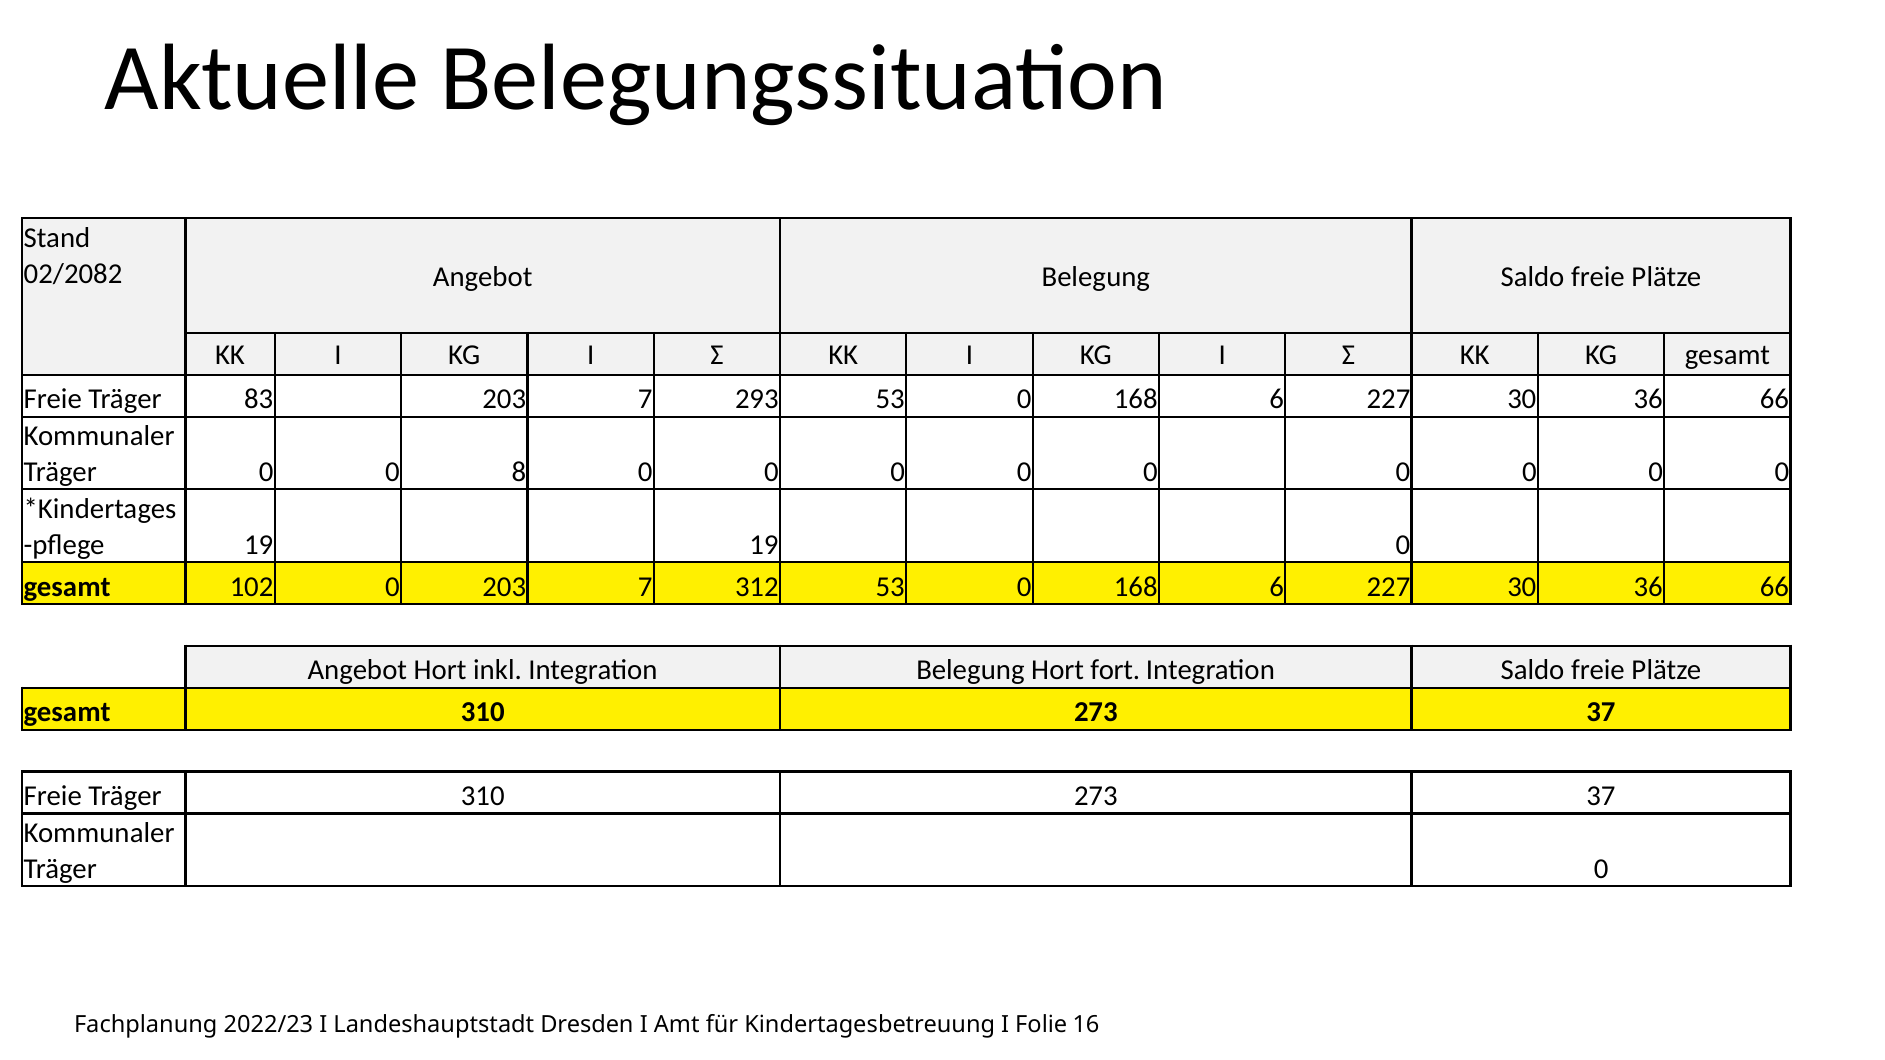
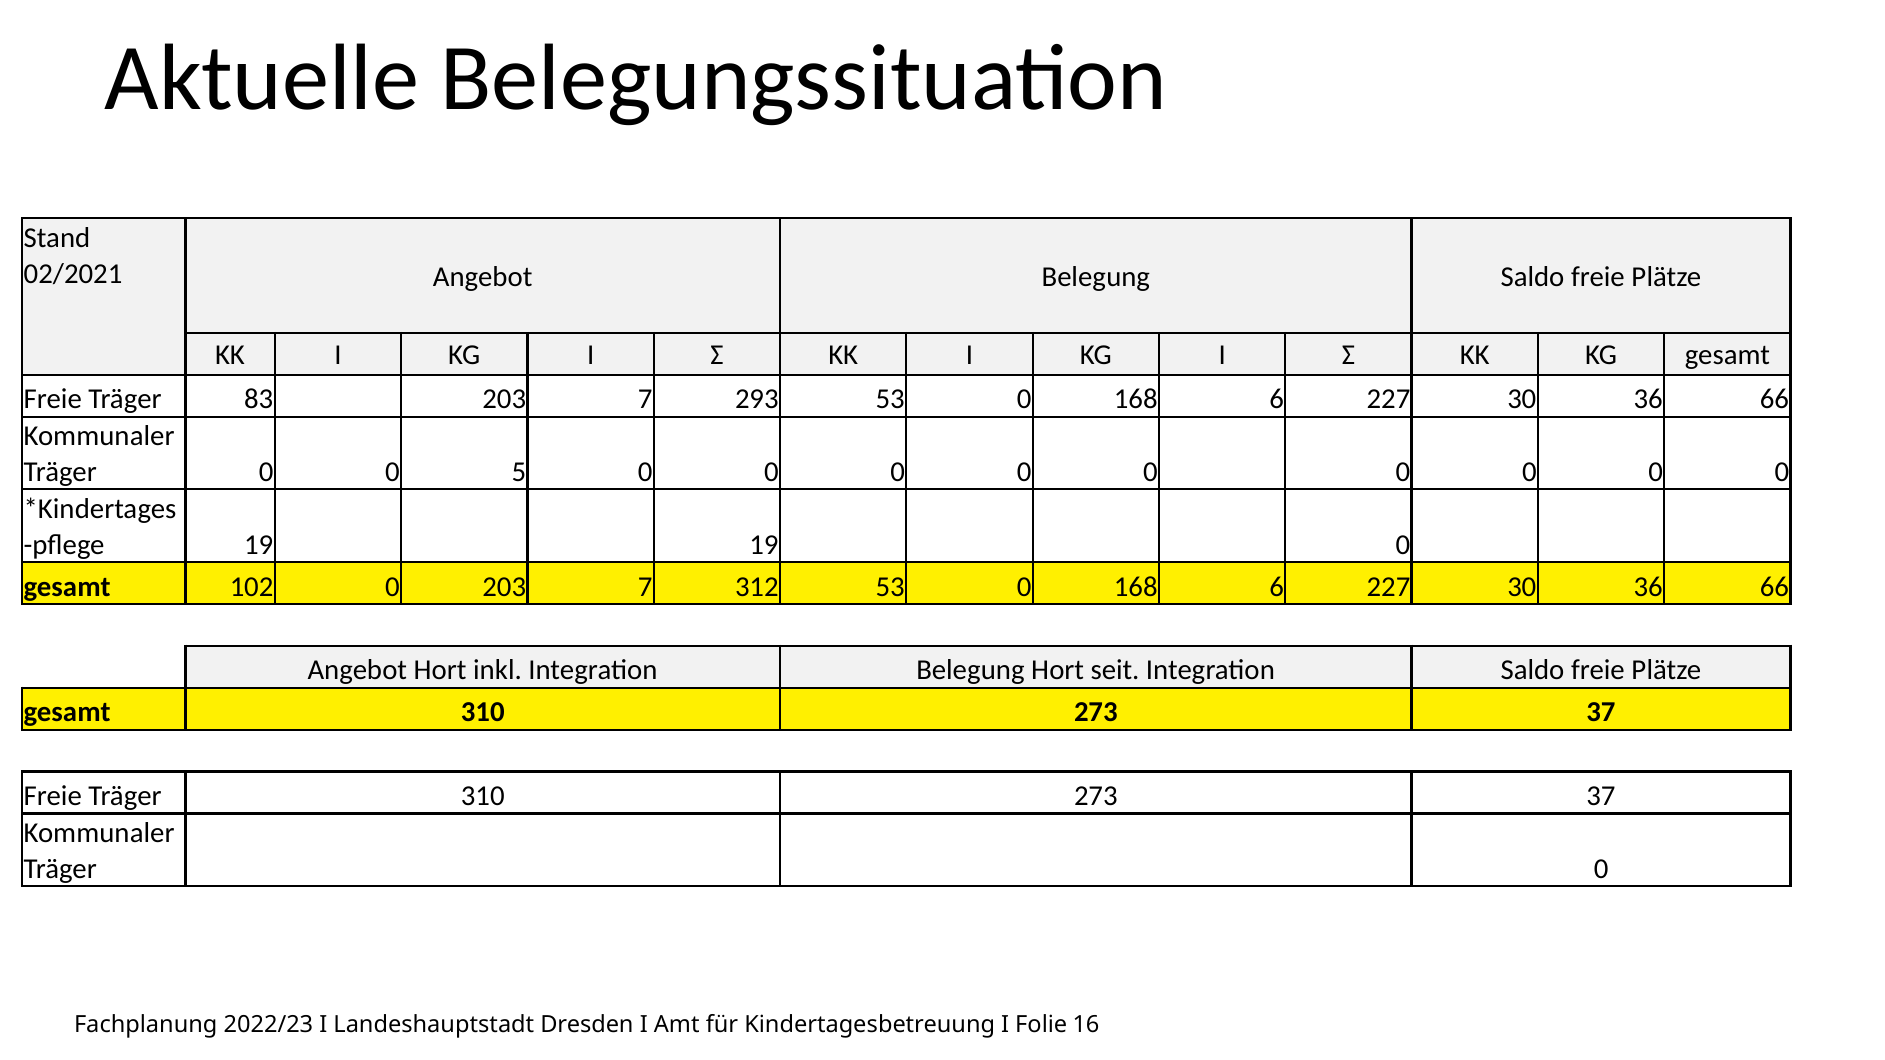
02/2082: 02/2082 -> 02/2021
8: 8 -> 5
fort: fort -> seit
